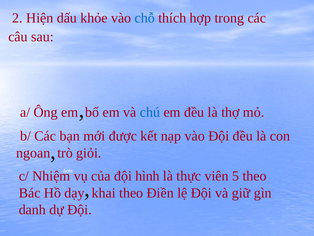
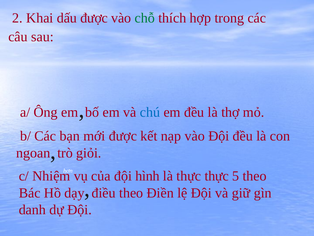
Hiện: Hiện -> Khai
dấu khỏe: khỏe -> được
chỗ colour: blue -> green
thực viên: viên -> thực
khai: khai -> điều
